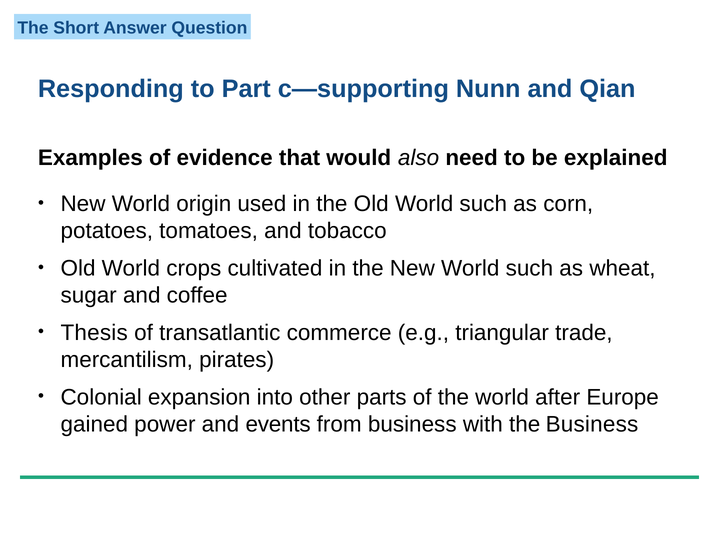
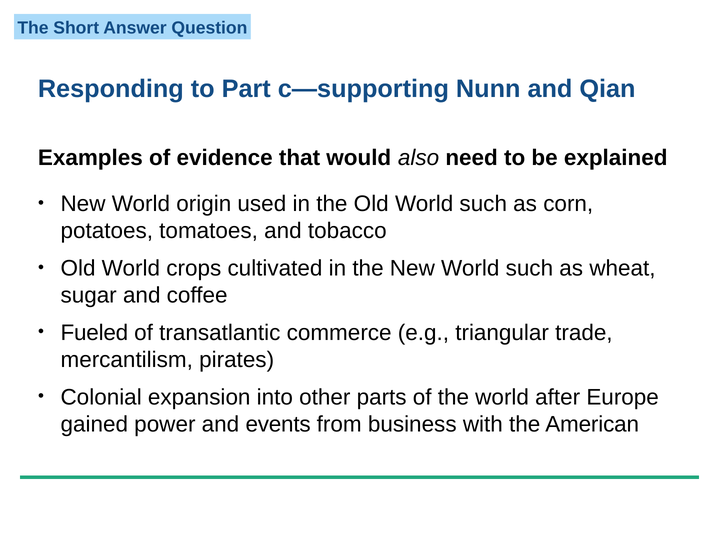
Thesis: Thesis -> Fueled
the Business: Business -> American
